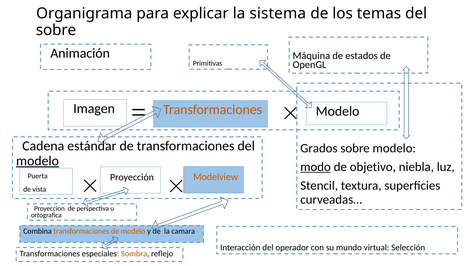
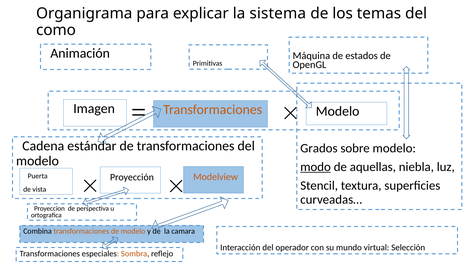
sobre at (56, 30): sobre -> como
modelo at (37, 161) underline: present -> none
objetivo: objetivo -> aquellas
